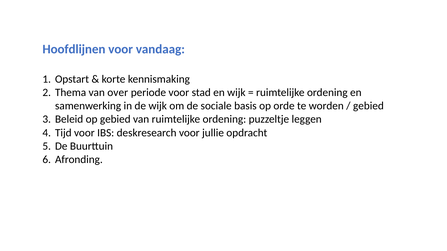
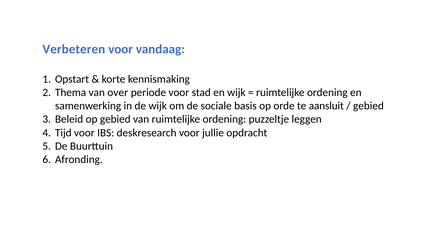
Hoofdlijnen: Hoofdlijnen -> Verbeteren
worden: worden -> aansluit
